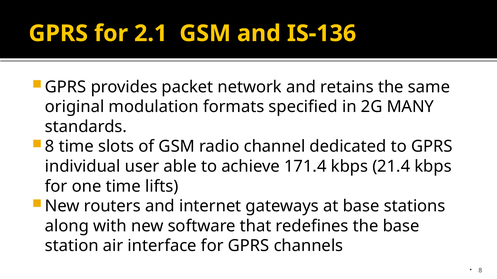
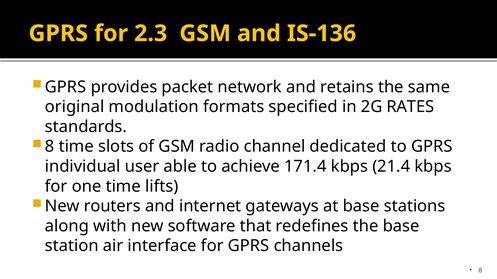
2.1: 2.1 -> 2.3
MANY: MANY -> RATES
